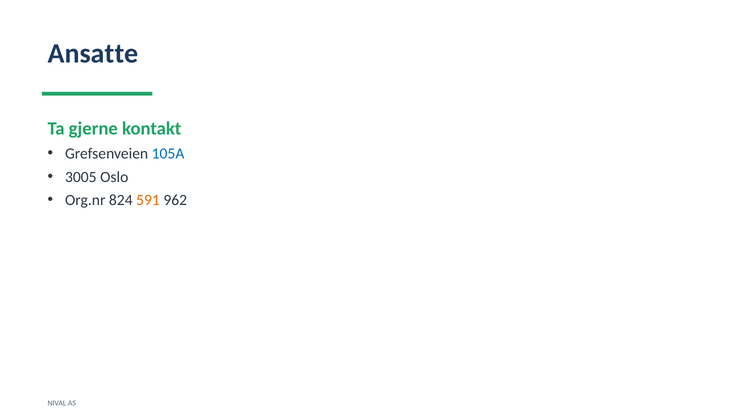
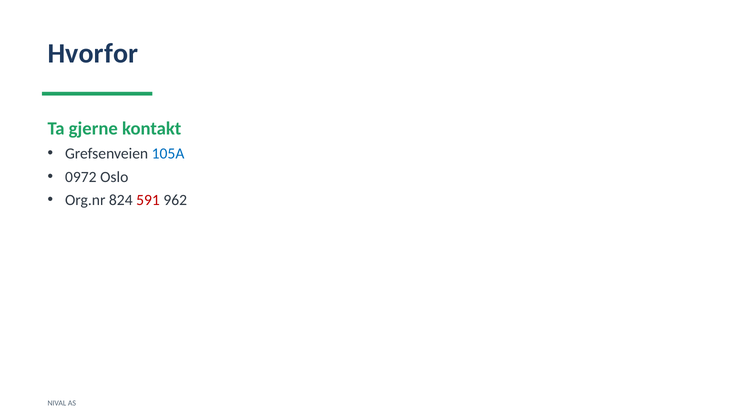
Ansatte: Ansatte -> Hvorfor
3005: 3005 -> 0972
591 colour: orange -> red
